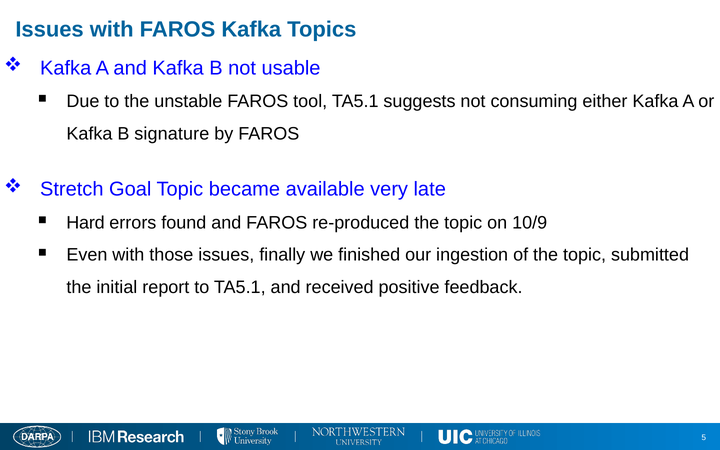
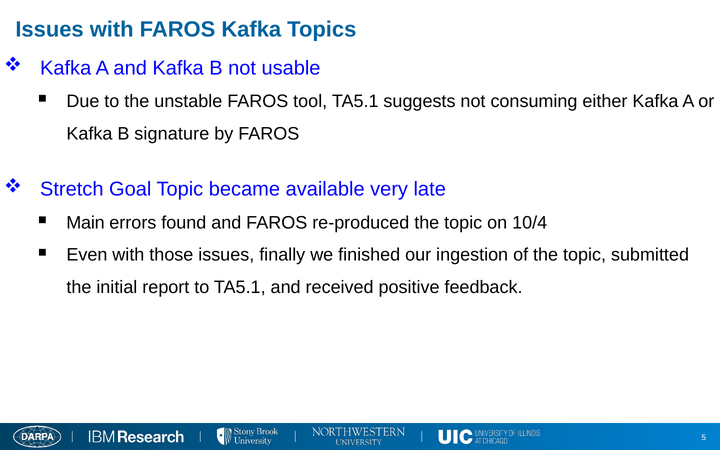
Hard: Hard -> Main
10/9: 10/9 -> 10/4
